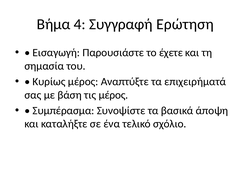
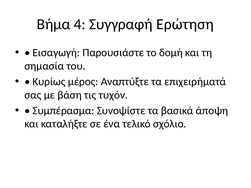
έχετε: έχετε -> δομή
τις μέρος: μέρος -> τυχόν
